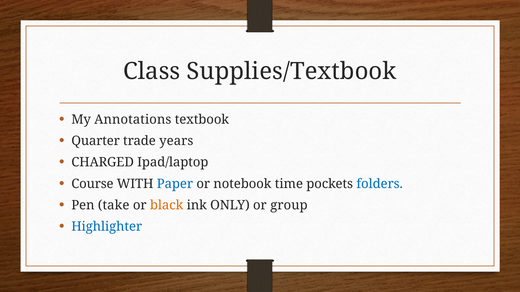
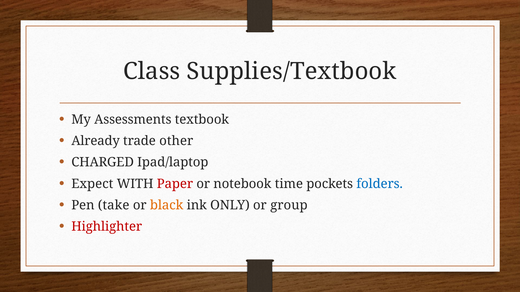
Annotations: Annotations -> Assessments
Quarter: Quarter -> Already
years: years -> other
Course: Course -> Expect
Paper colour: blue -> red
Highlighter colour: blue -> red
